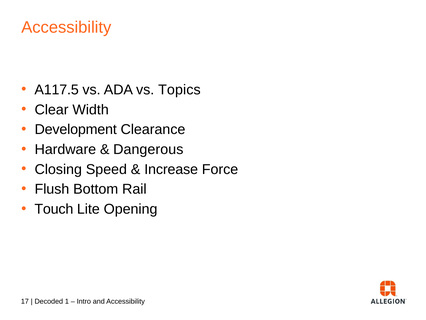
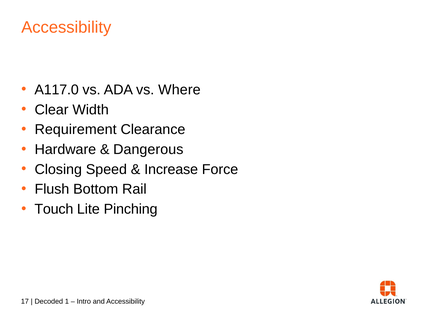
A117.5: A117.5 -> A117.0
Topics: Topics -> Where
Development: Development -> Requirement
Opening: Opening -> Pinching
